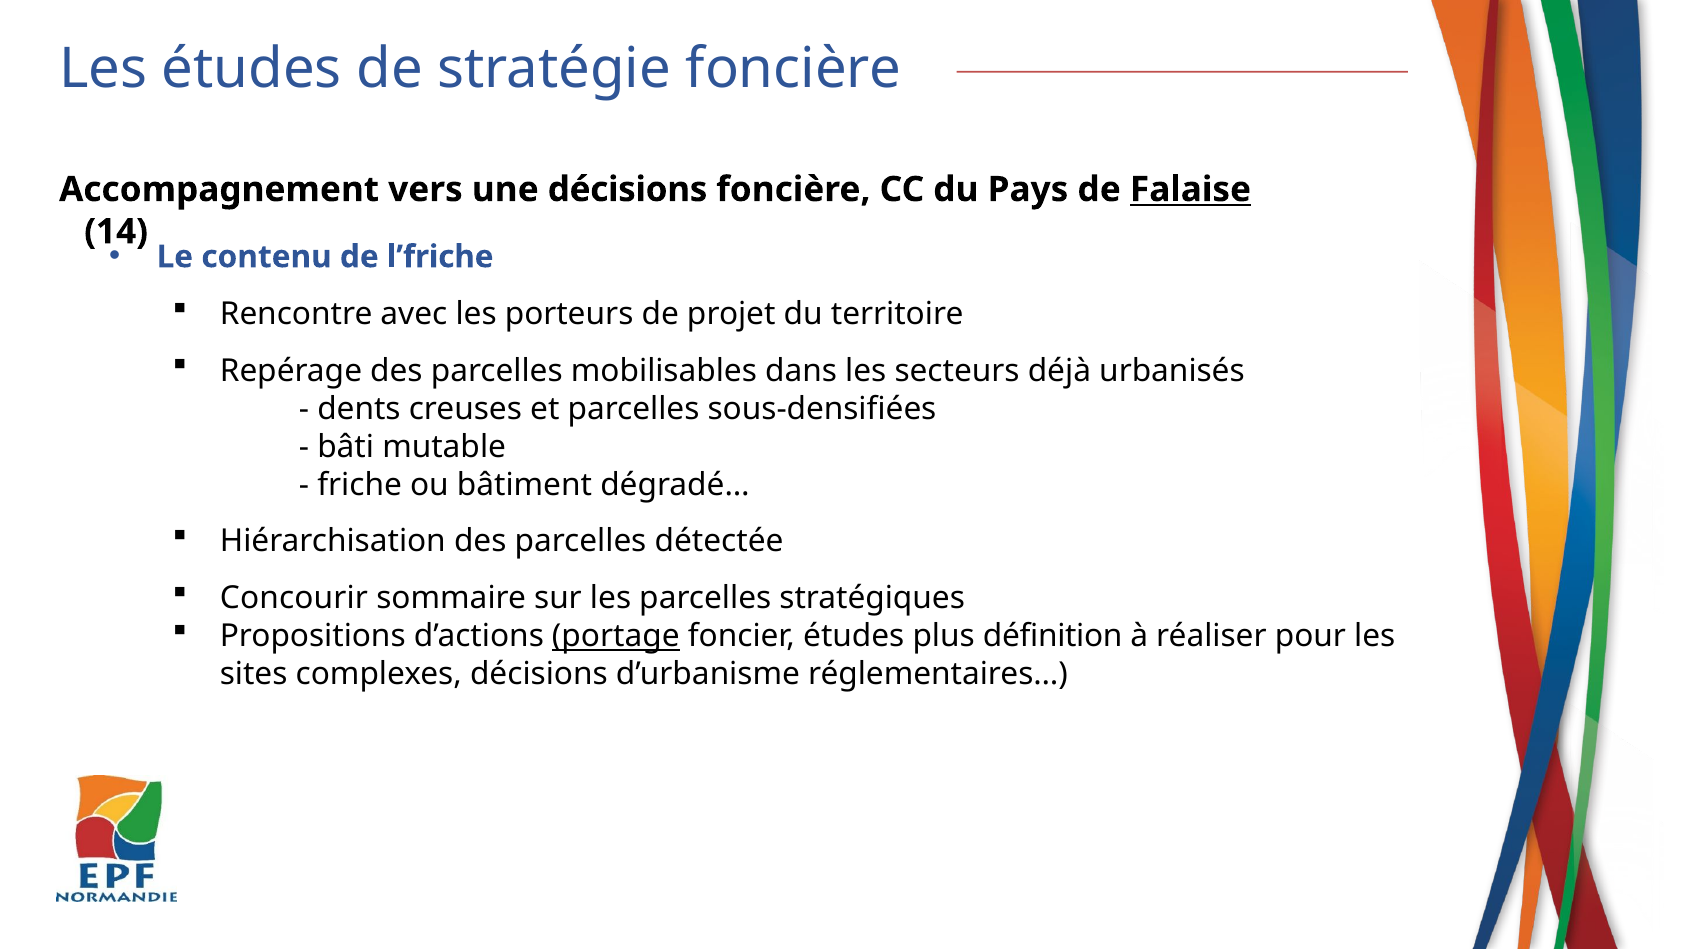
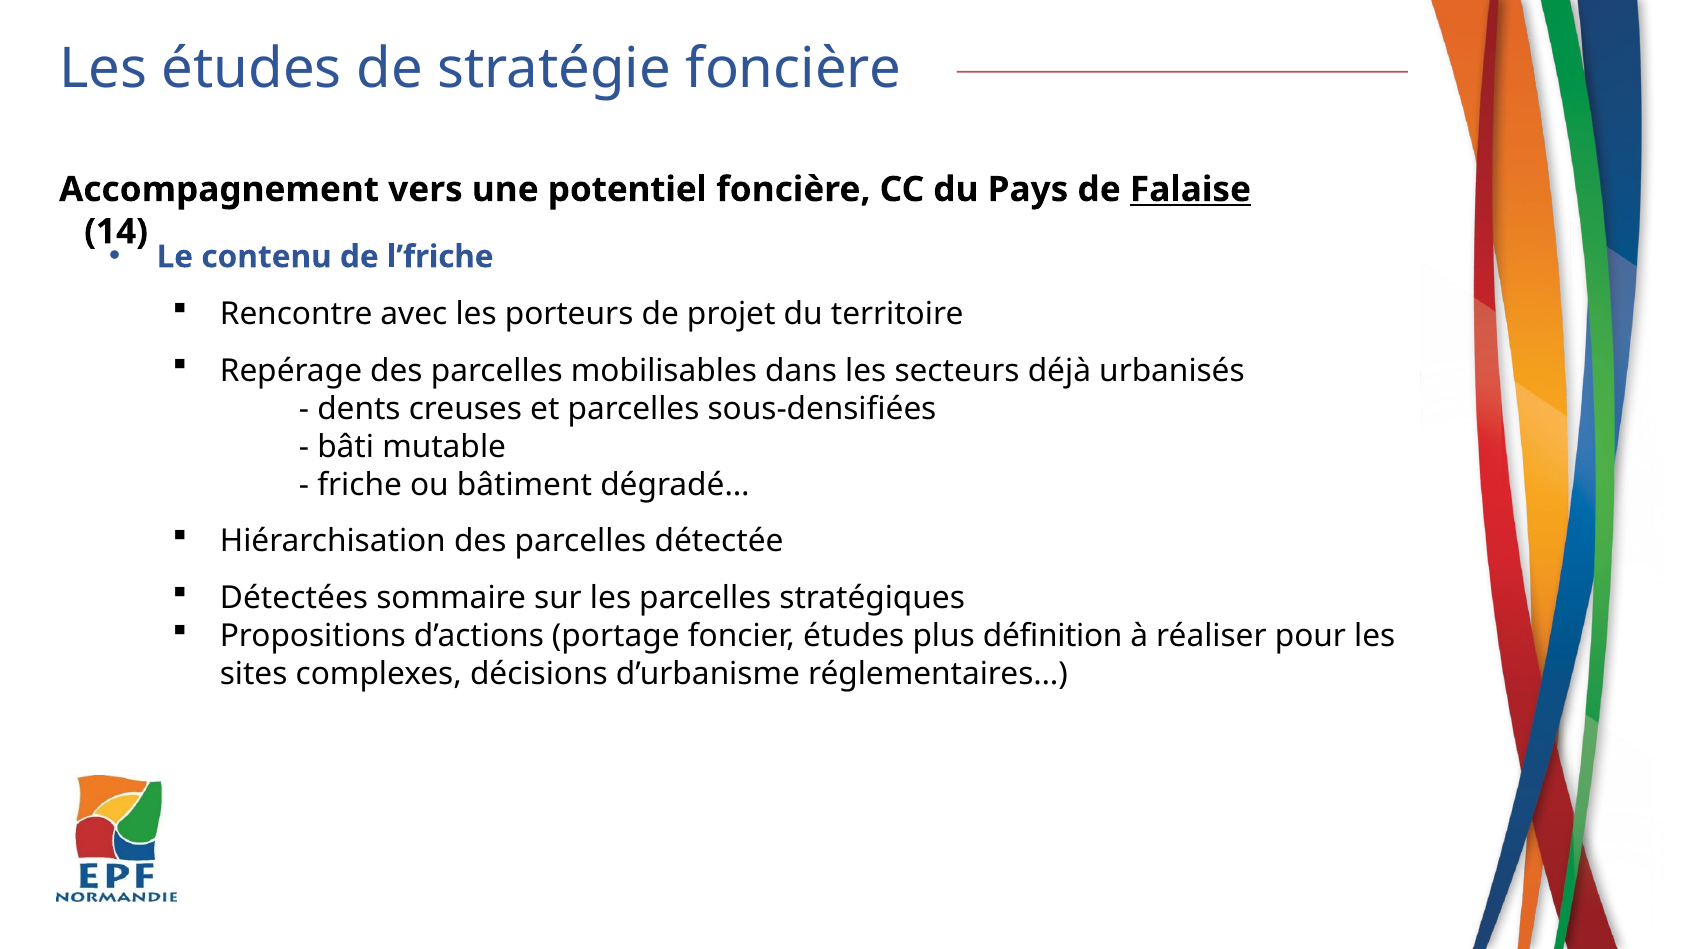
une décisions: décisions -> potentiel
Concourir: Concourir -> Détectées
portage underline: present -> none
